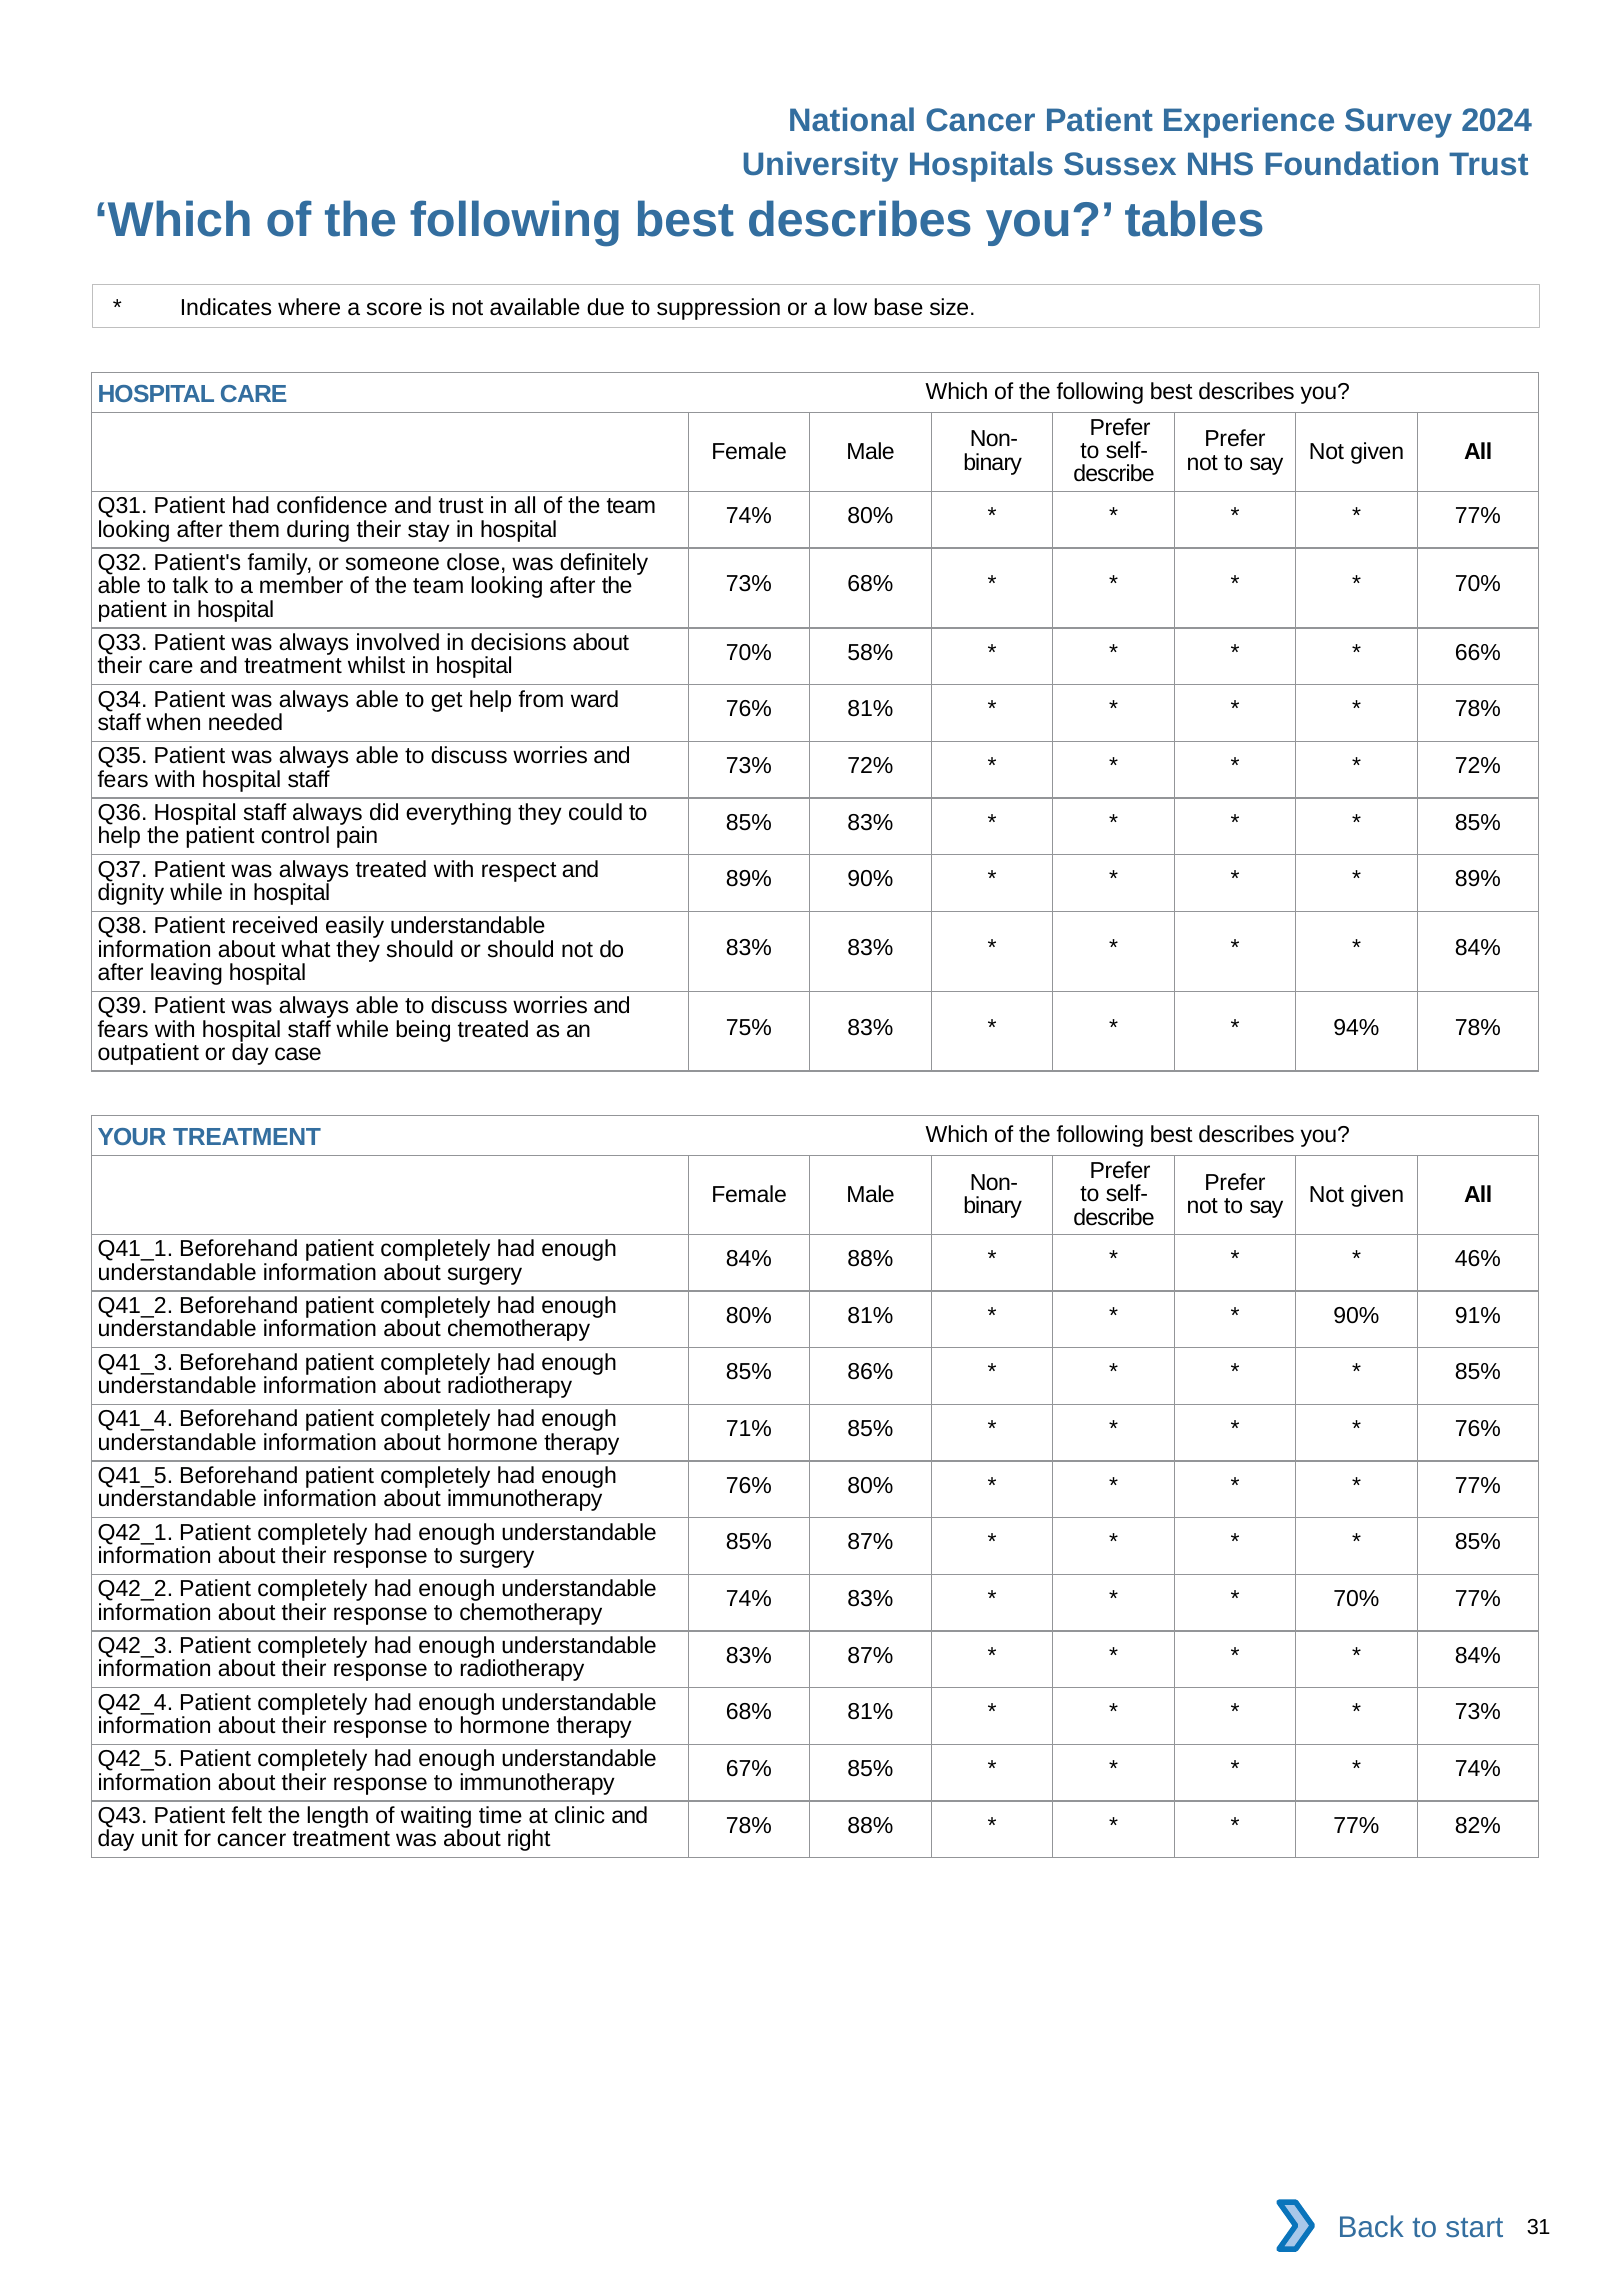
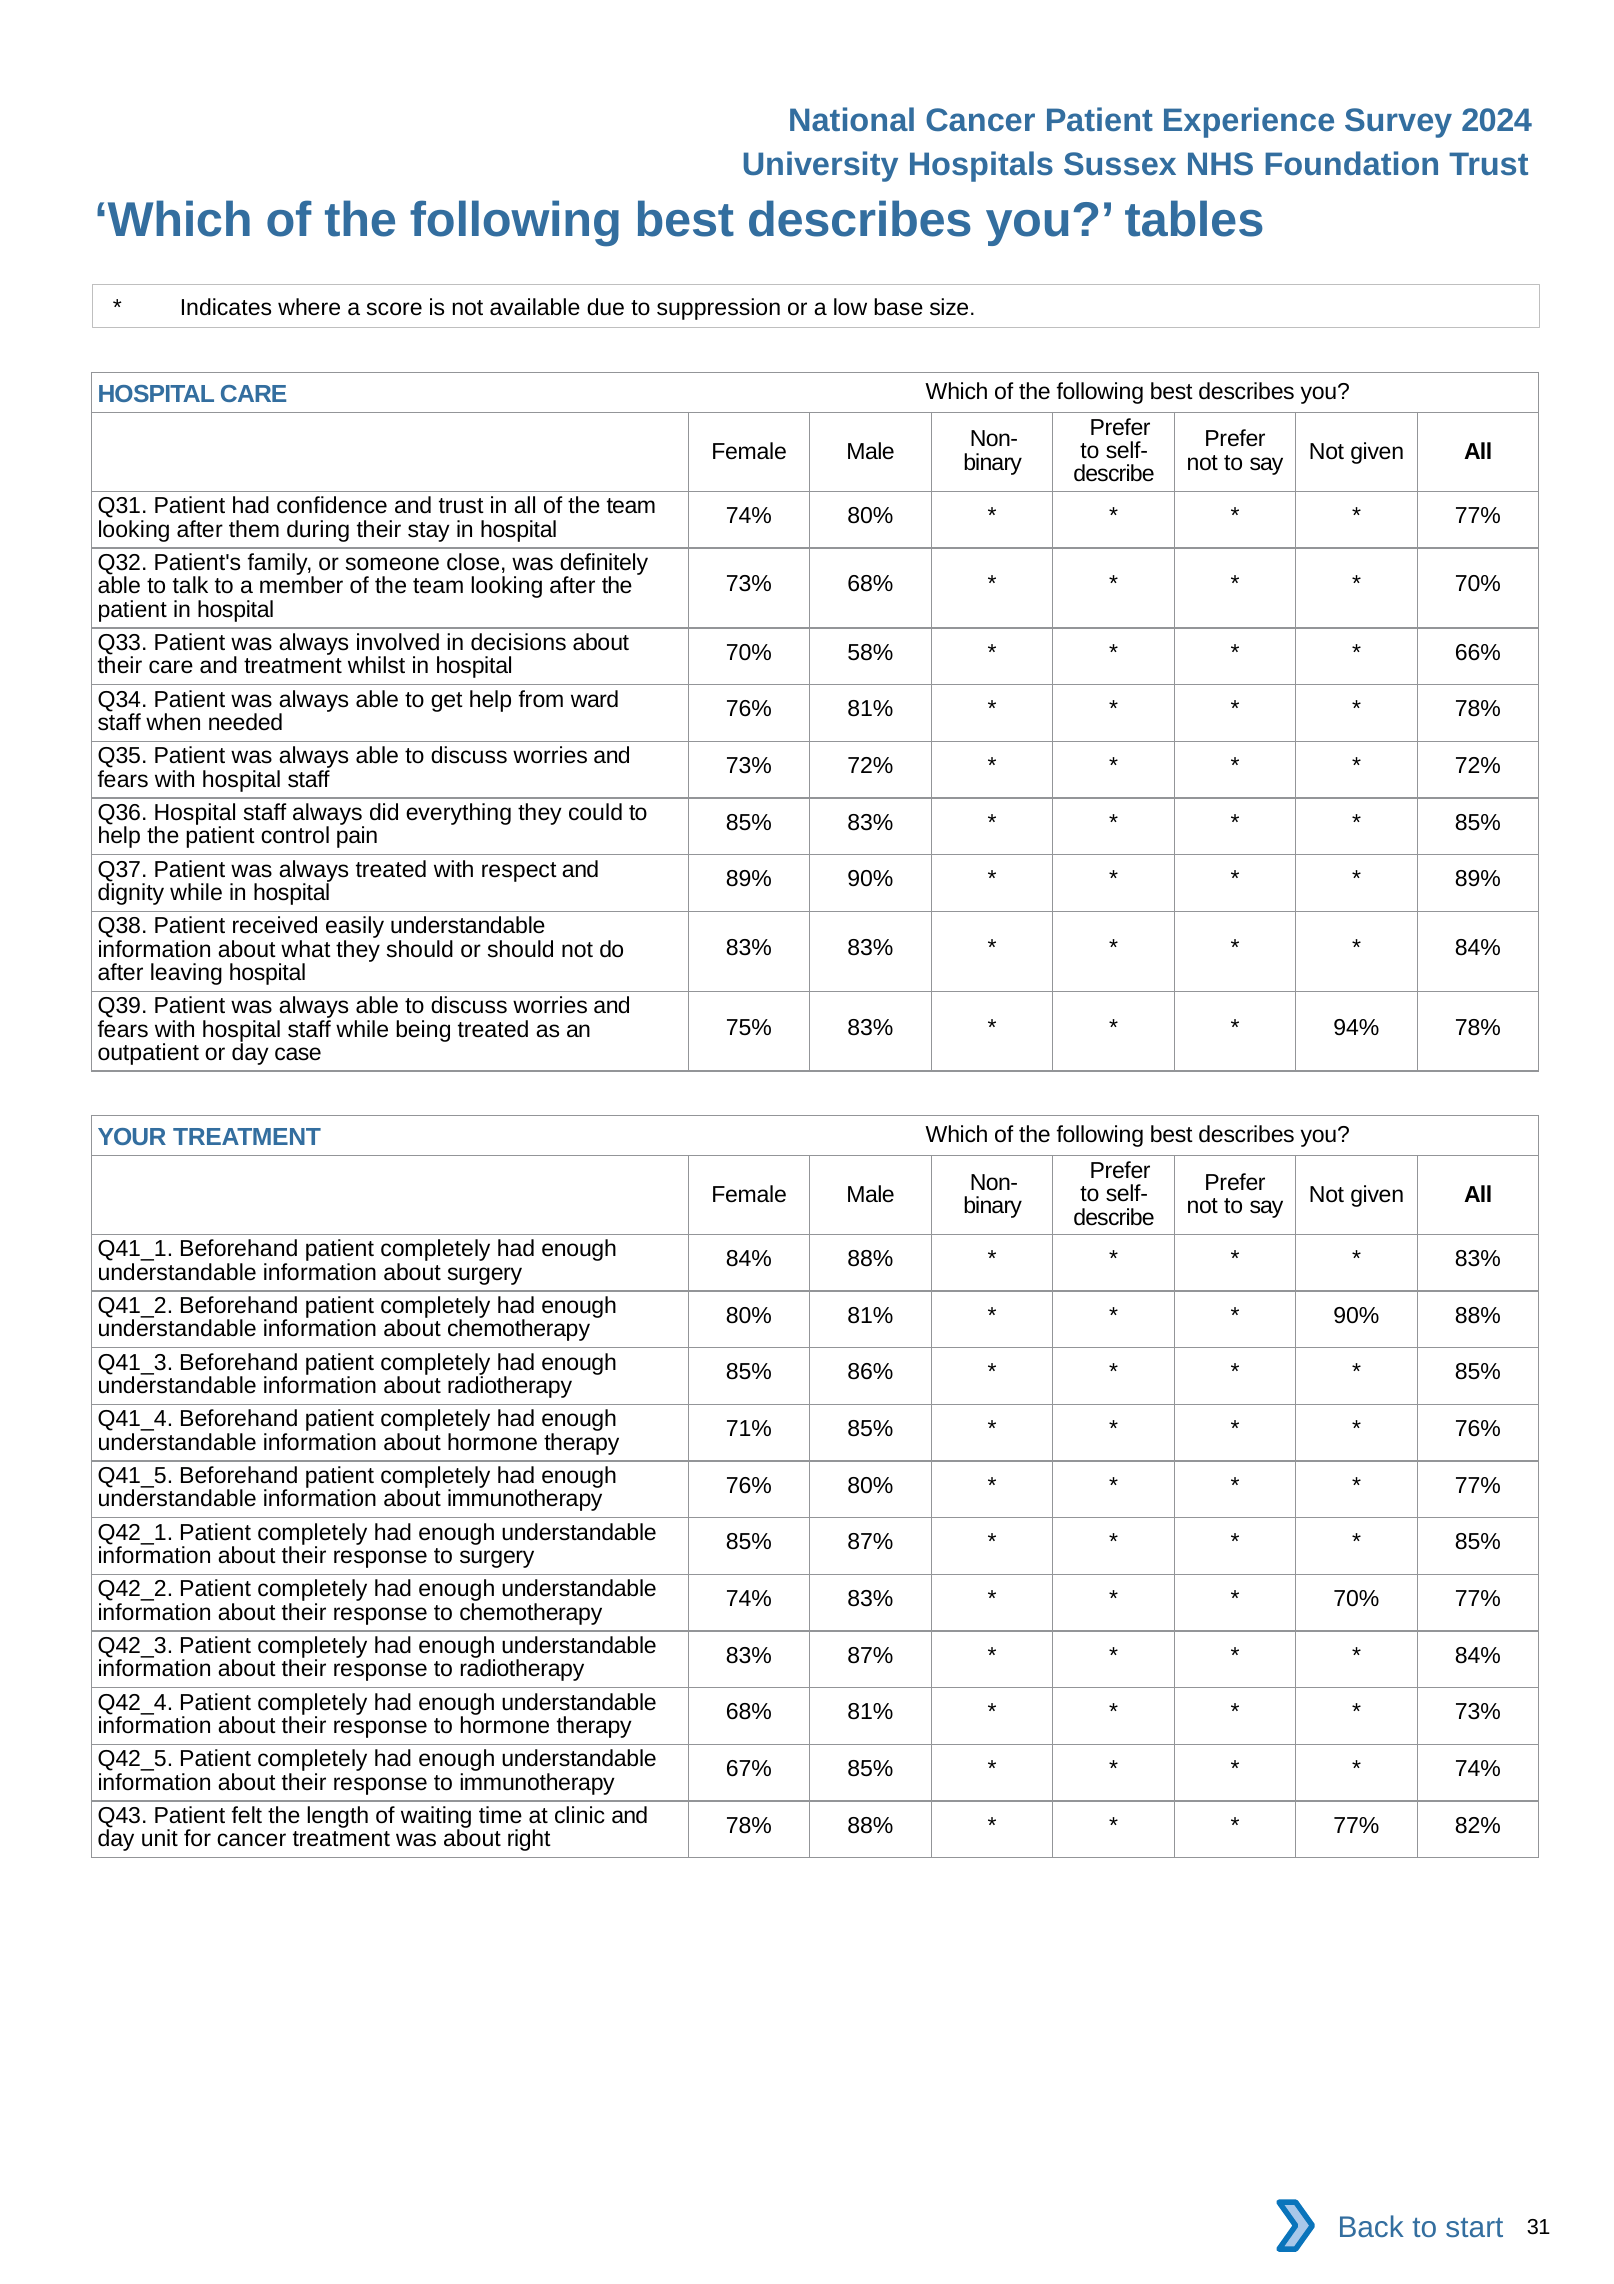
46% at (1478, 1259): 46% -> 83%
90% 91%: 91% -> 88%
